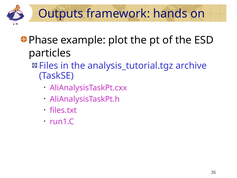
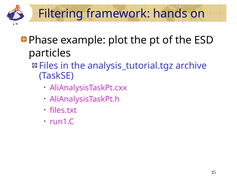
Outputs: Outputs -> Filtering
